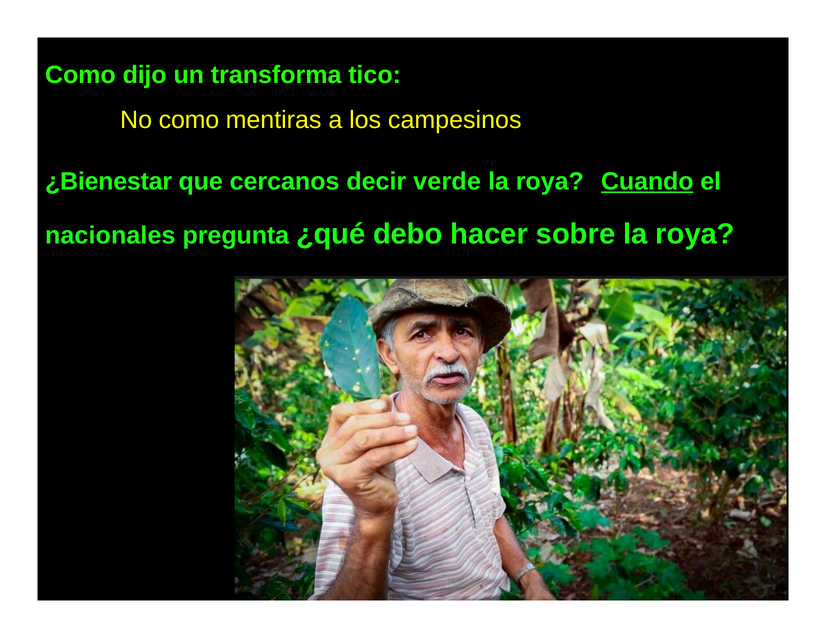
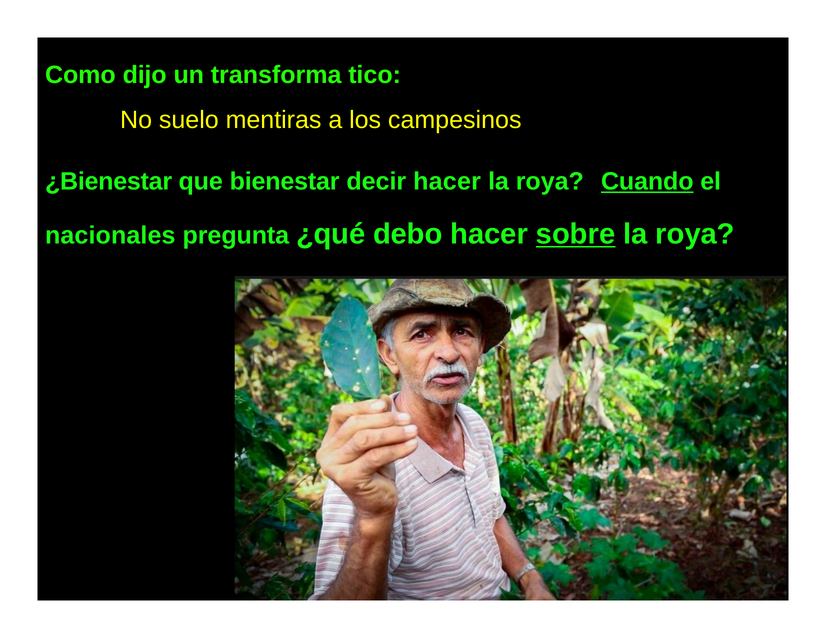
No como: como -> suelo
cercanos: cercanos -> bienestar
decir verde: verde -> hacer
sobre underline: none -> present
